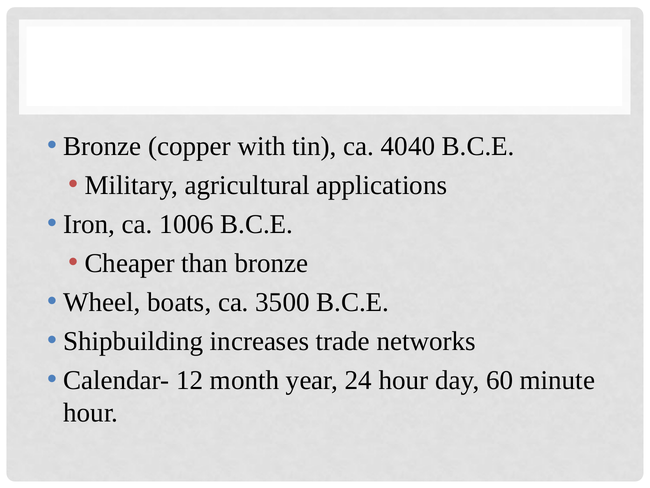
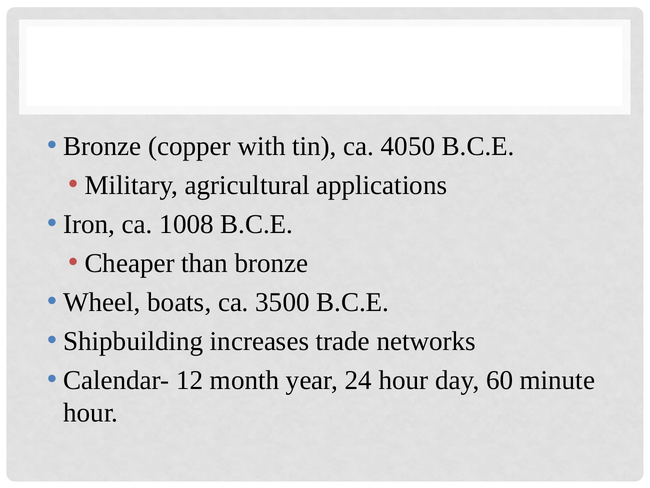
4040: 4040 -> 4050
1006: 1006 -> 1008
